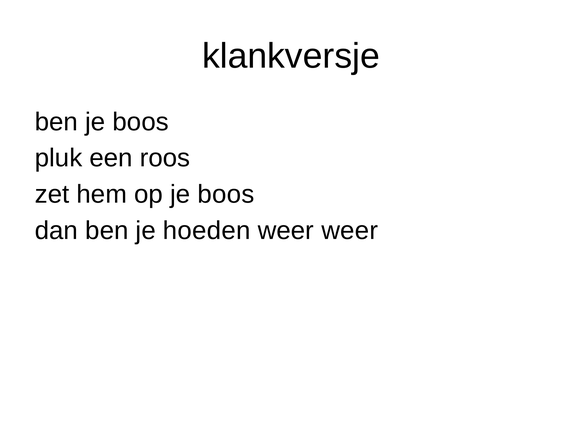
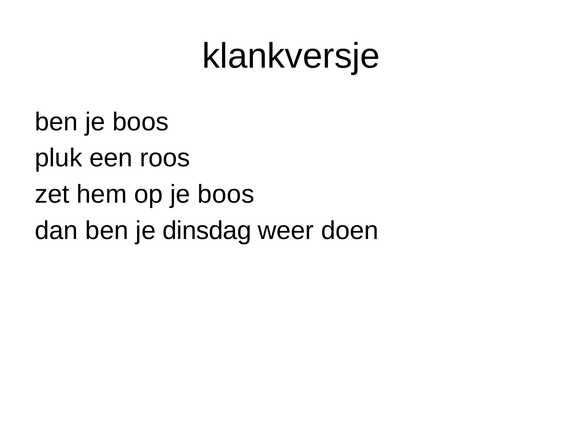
hoeden: hoeden -> dinsdag
weer weer: weer -> doen
